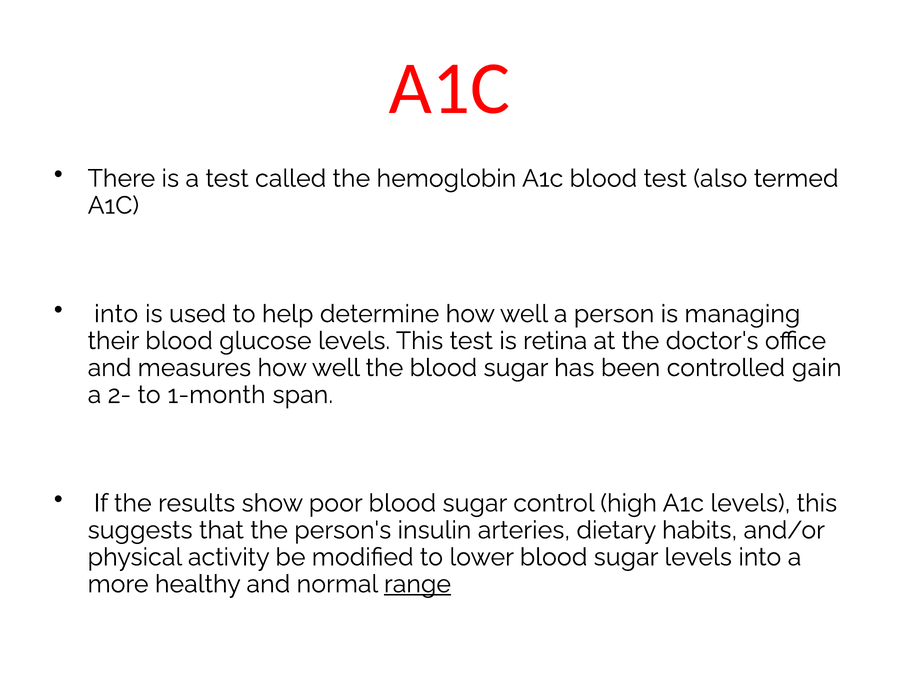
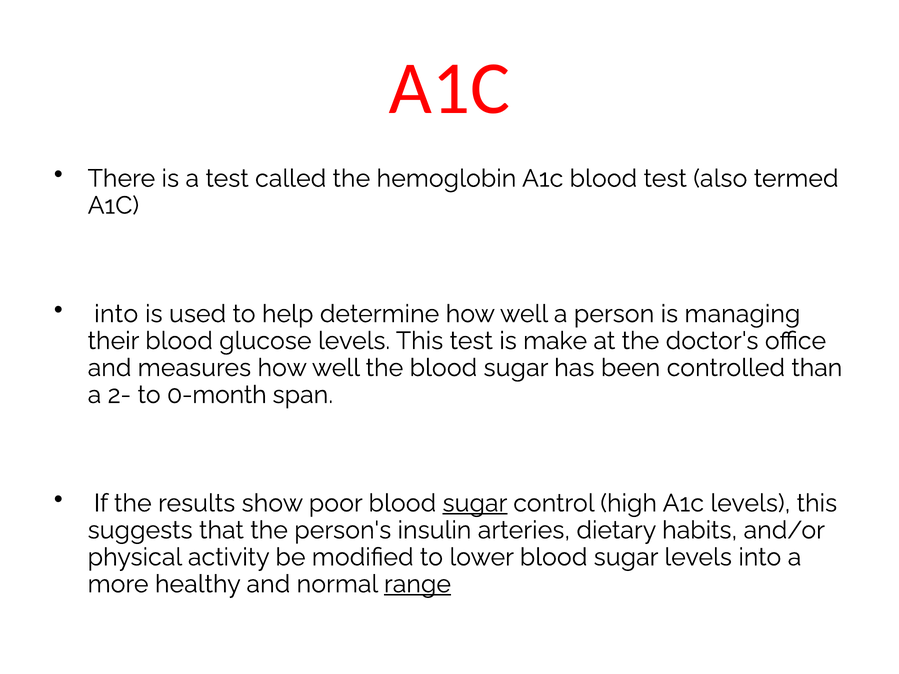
retina: retina -> make
gain: gain -> than
1-month: 1-month -> 0-month
sugar at (475, 503) underline: none -> present
